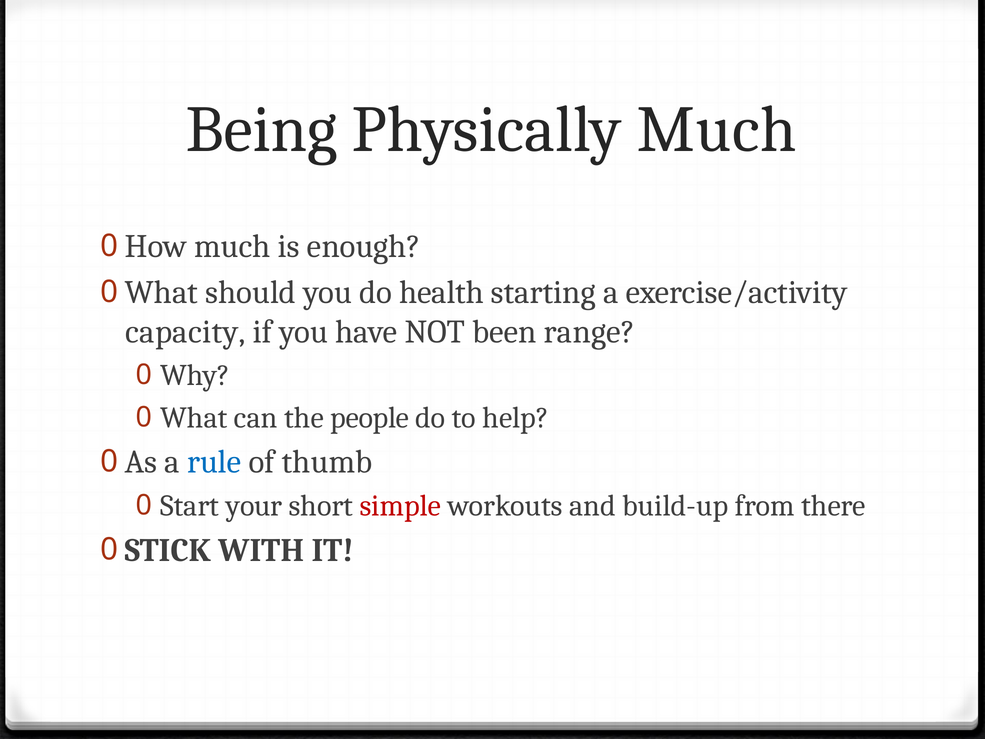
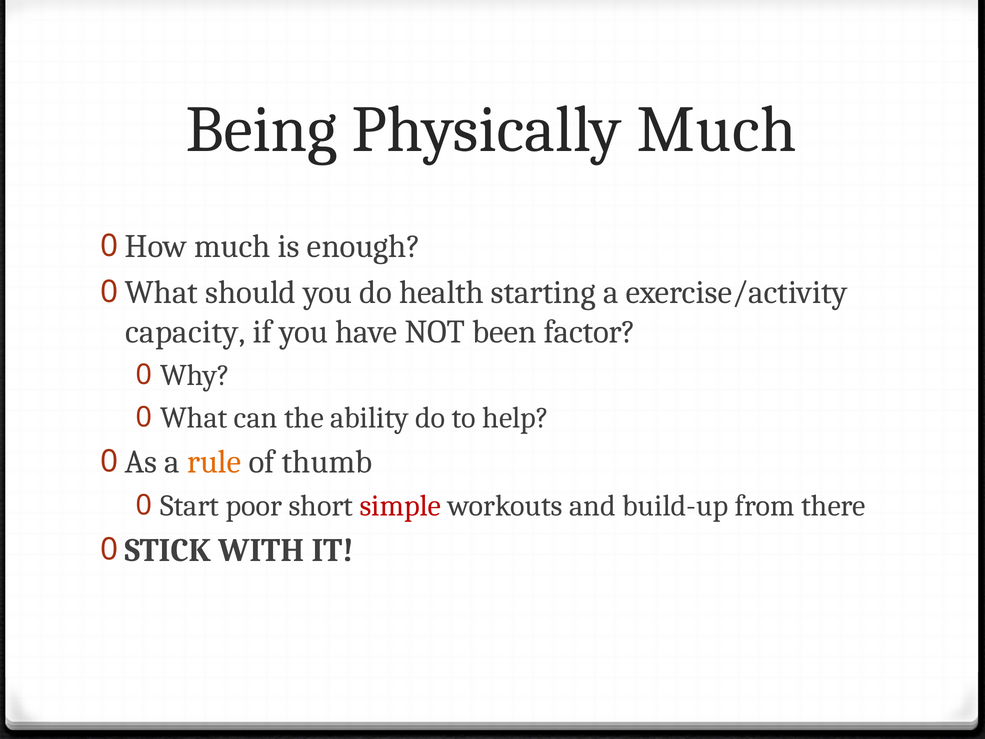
range: range -> factor
people: people -> ability
rule colour: blue -> orange
your: your -> poor
